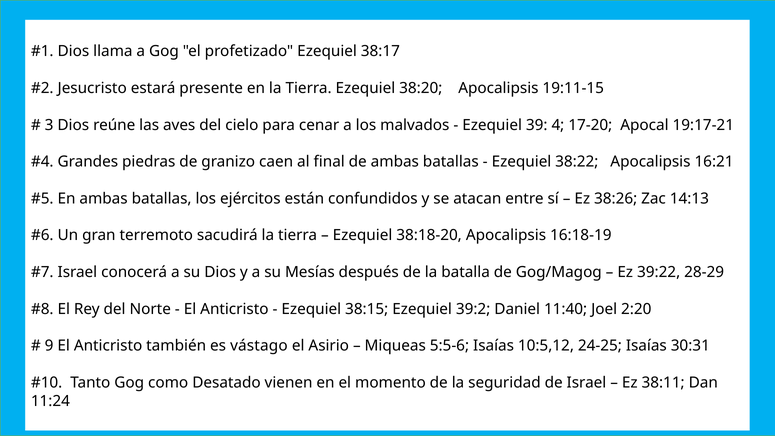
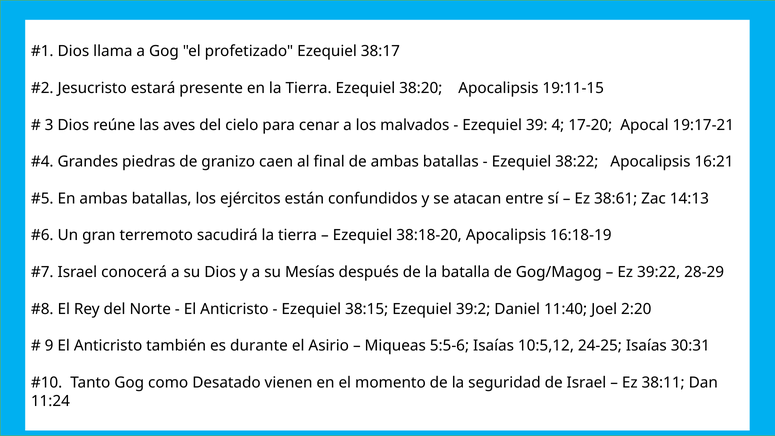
38:26: 38:26 -> 38:61
vástago: vástago -> durante
